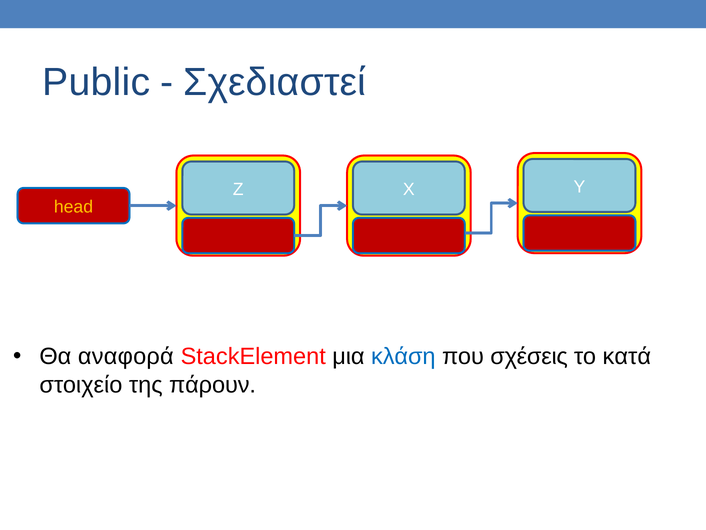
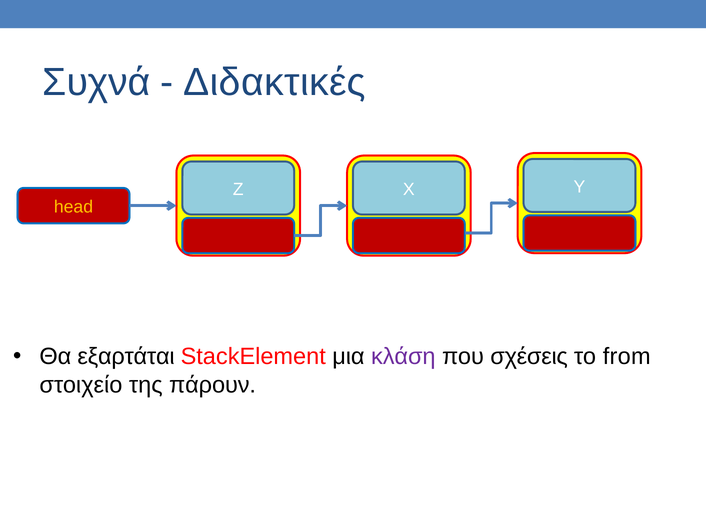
Public: Public -> Συχνά
Σχεδιαστεί: Σχεδιαστεί -> Διδακτικές
αναφορά: αναφορά -> εξαρτάται
κλάση colour: blue -> purple
κατά: κατά -> from
